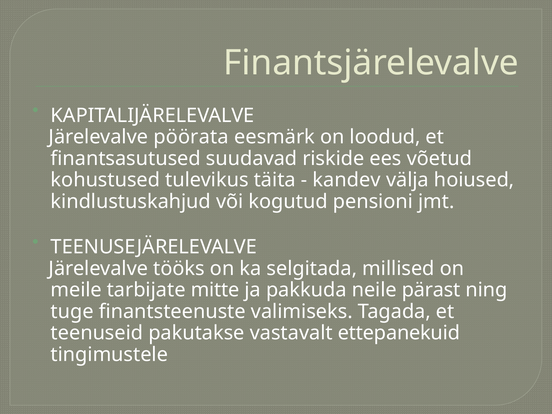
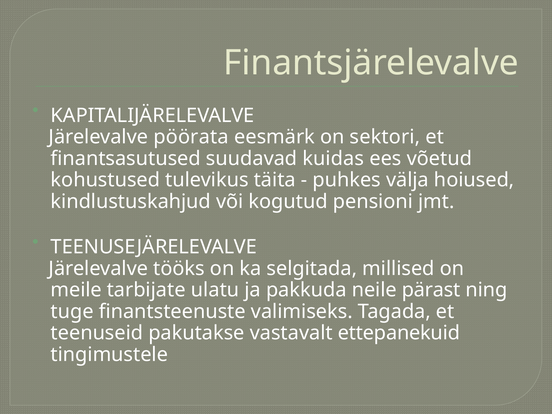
loodud: loodud -> sektori
riskide: riskide -> kuidas
kandev: kandev -> puhkes
mitte: mitte -> ulatu
